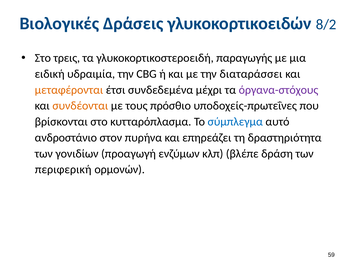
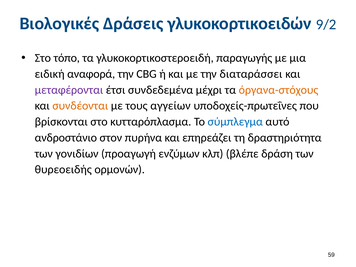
8/2: 8/2 -> 9/2
τρεις: τρεις -> τόπο
υδραιμία: υδραιμία -> αναφορά
μεταφέρονται colour: orange -> purple
όργανα-στόχους colour: purple -> orange
πρόσθιο: πρόσθιο -> αγγείων
περιφερική: περιφερική -> θυρεοειδής
